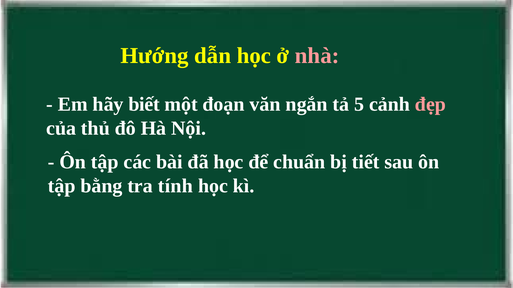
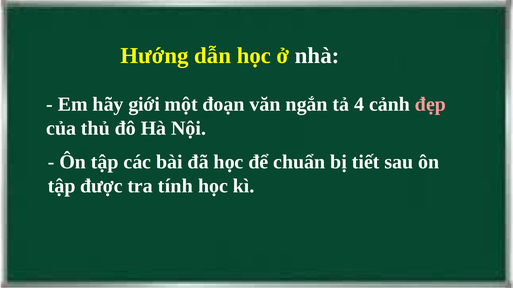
nhà colour: pink -> white
biết: biết -> giới
5: 5 -> 4
bằng: bằng -> được
